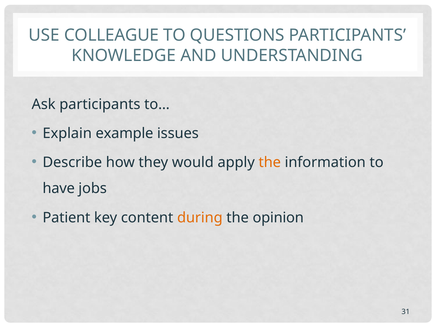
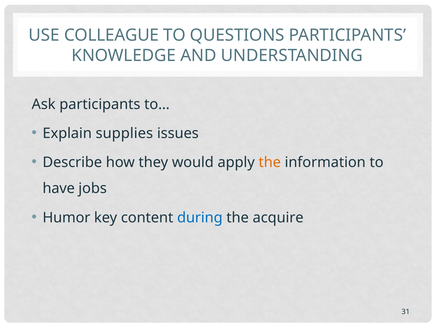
example: example -> supplies
Patient: Patient -> Humor
during colour: orange -> blue
opinion: opinion -> acquire
